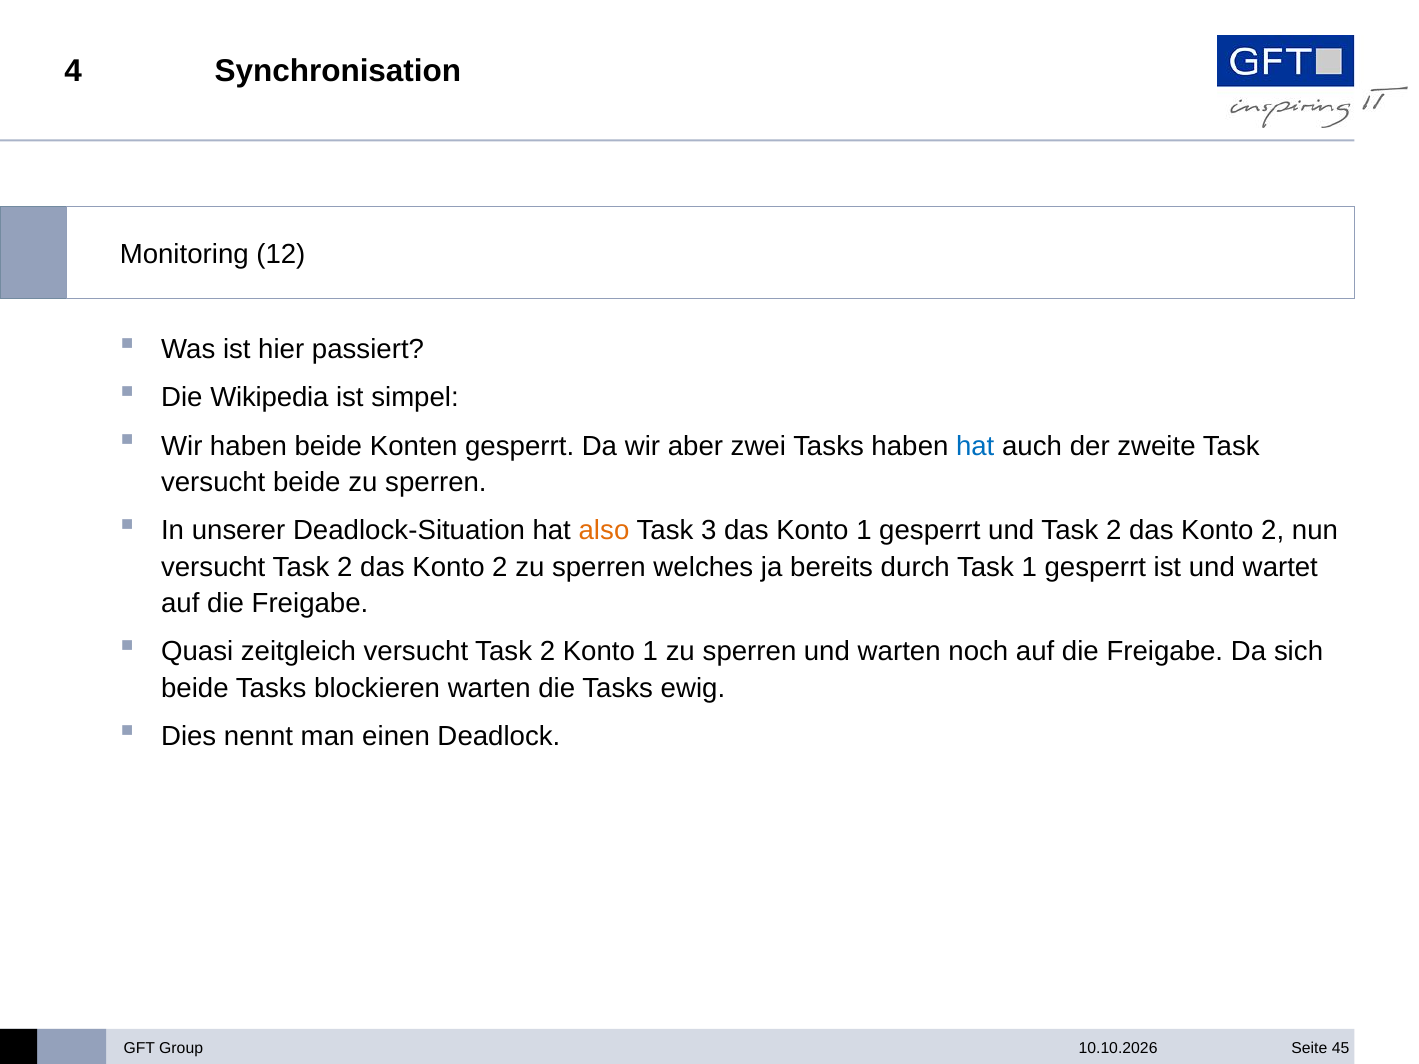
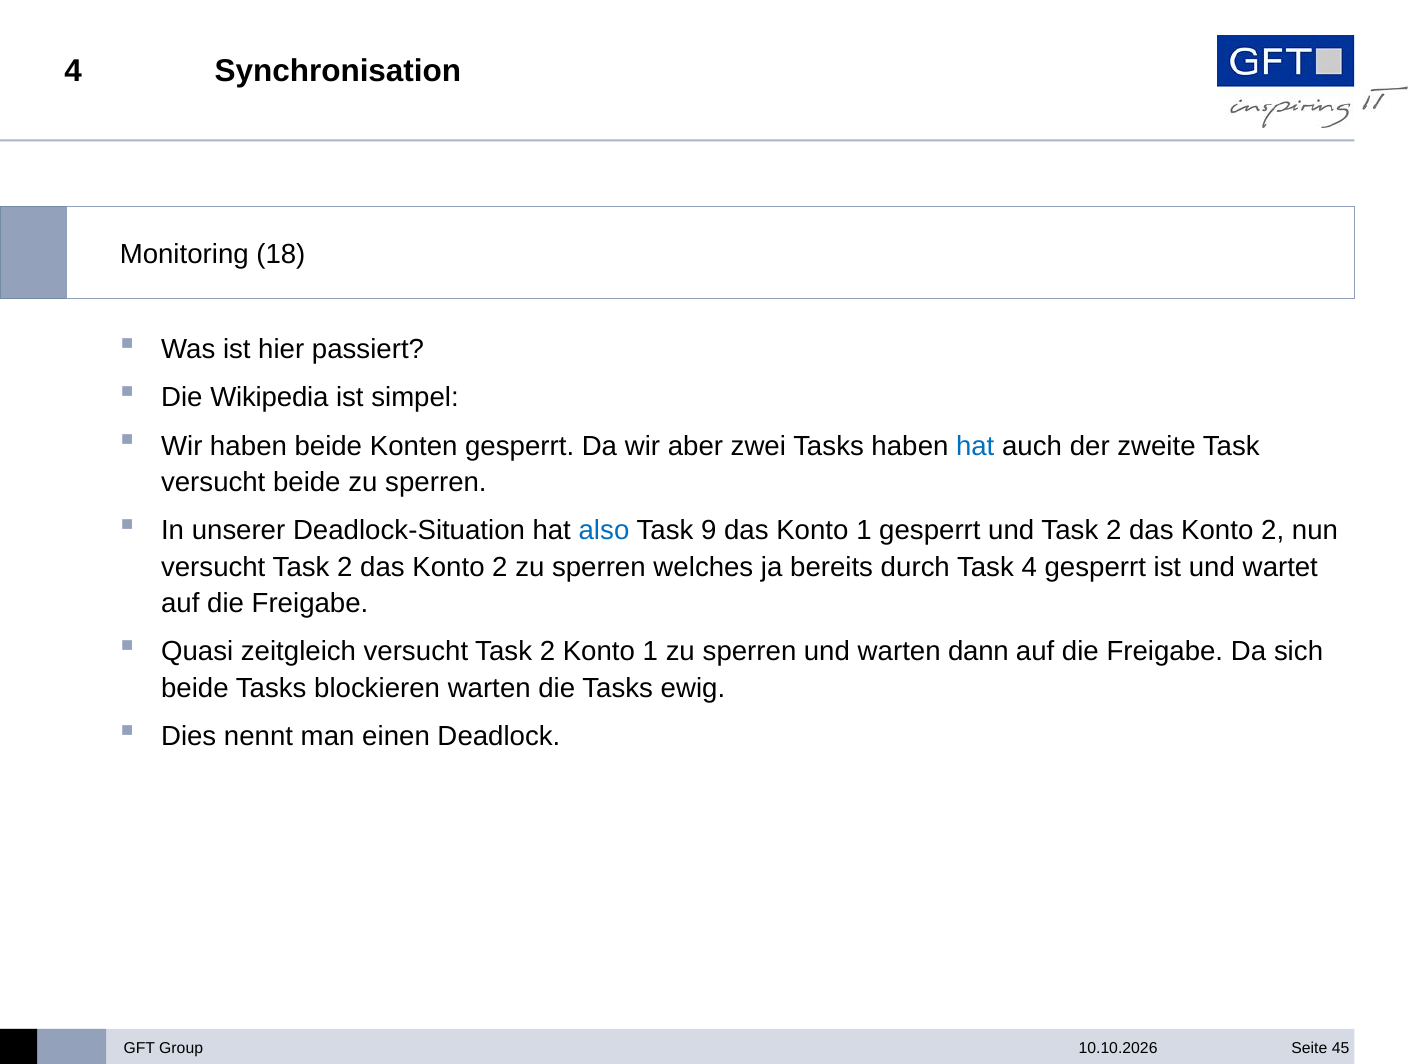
12: 12 -> 18
also colour: orange -> blue
3: 3 -> 9
Task 1: 1 -> 4
noch: noch -> dann
